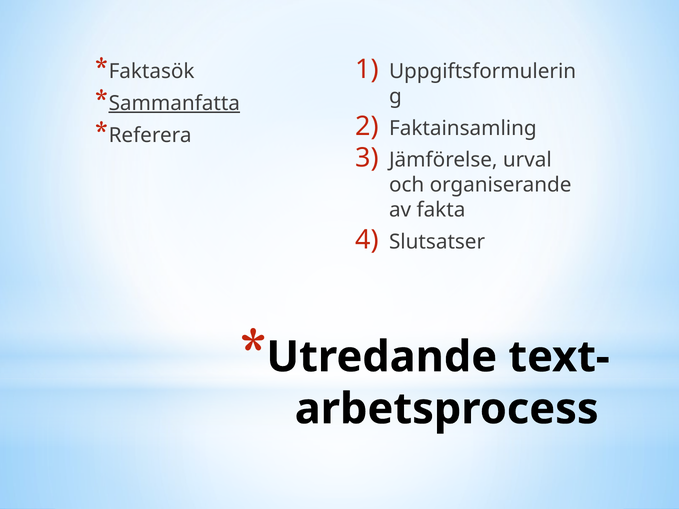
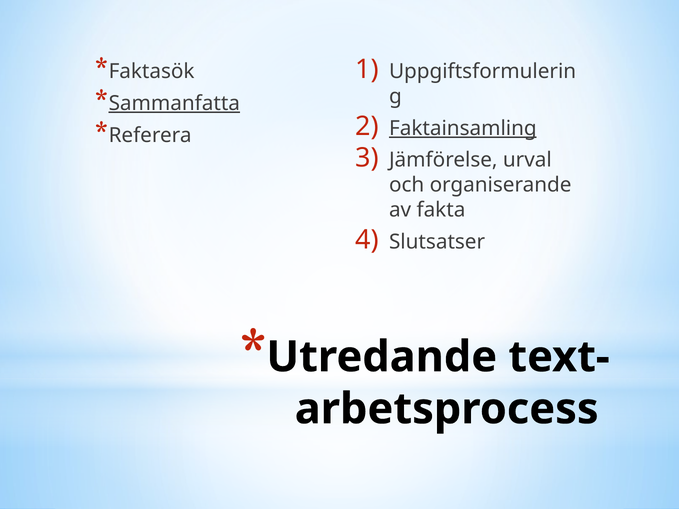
Faktainsamling underline: none -> present
